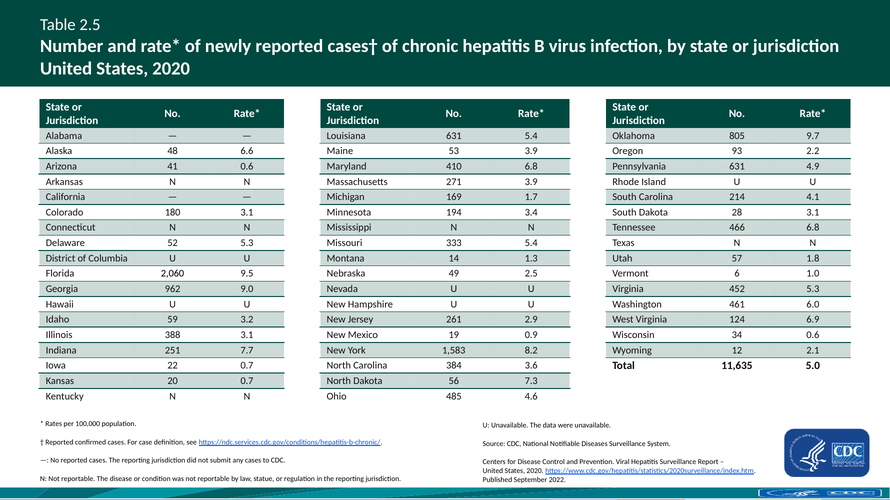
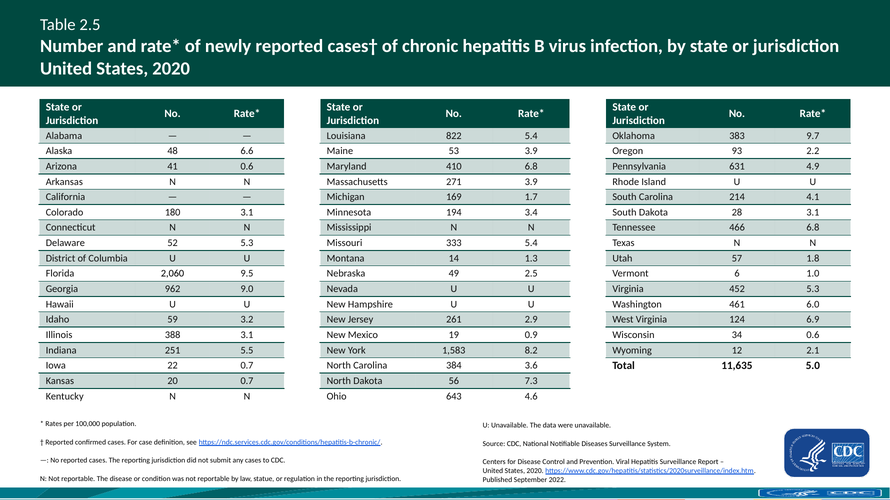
Louisiana 631: 631 -> 822
805: 805 -> 383
7.7: 7.7 -> 5.5
485: 485 -> 643
